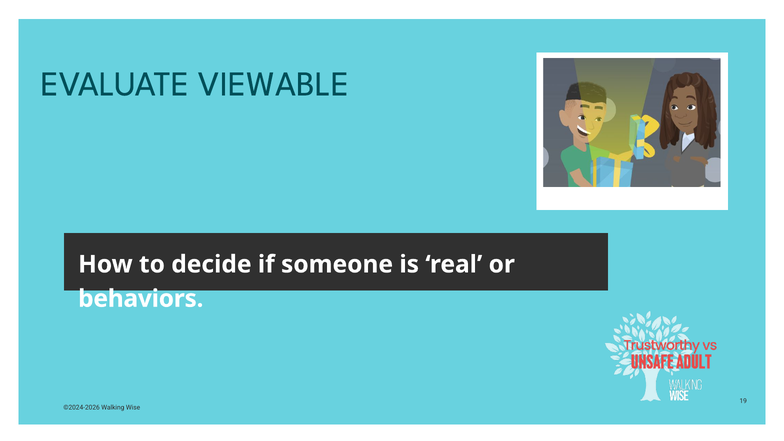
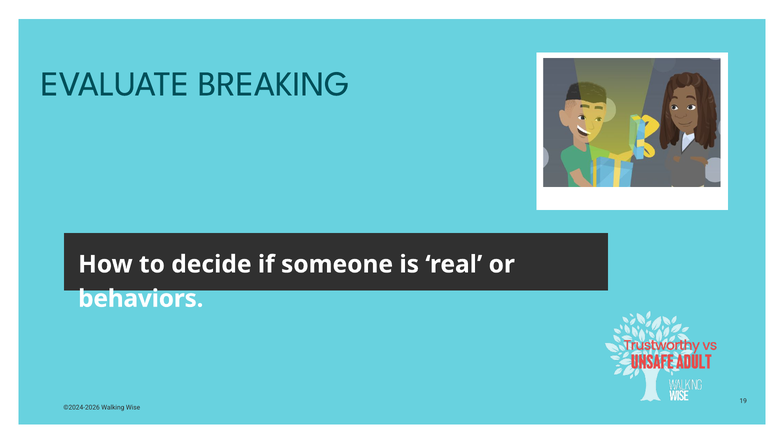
VIEWABLE: VIEWABLE -> BREAKING
